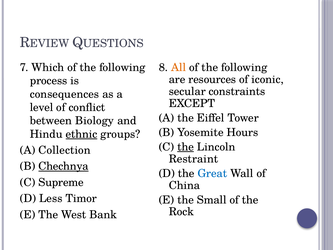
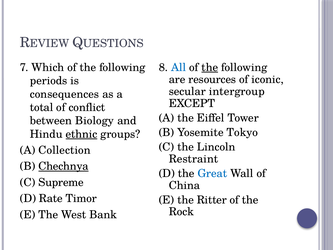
All colour: orange -> blue
the at (210, 67) underline: none -> present
process: process -> periods
constraints: constraints -> intergroup
level: level -> total
Hours: Hours -> Tokyo
the at (186, 147) underline: present -> none
Less: Less -> Rate
Small: Small -> Ritter
